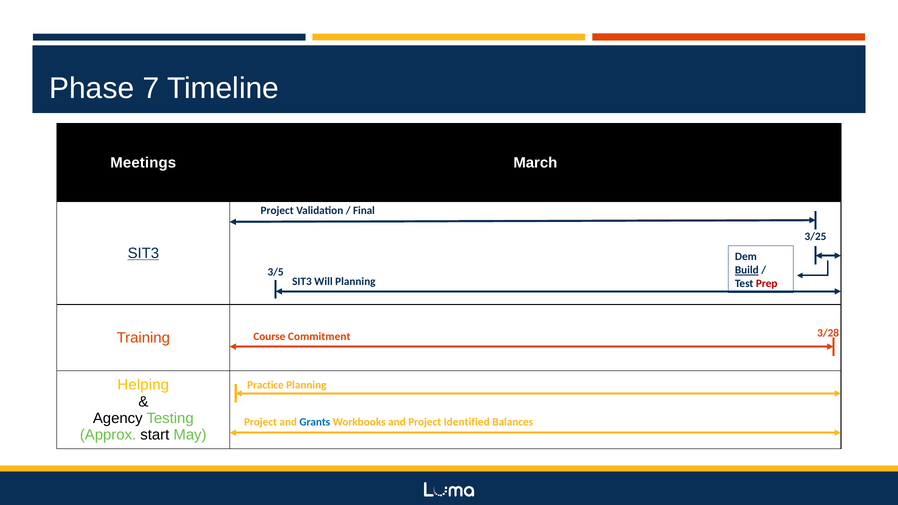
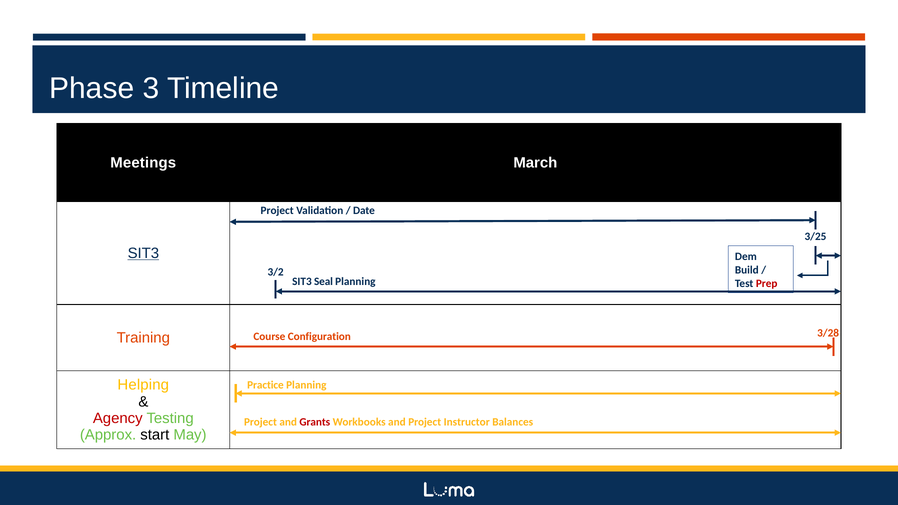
7: 7 -> 3
Final: Final -> Date
Build underline: present -> none
3/5: 3/5 -> 3/2
Will: Will -> Seal
Commitment: Commitment -> Configuration
Agency colour: black -> red
Grants colour: blue -> red
Identified: Identified -> Instructor
